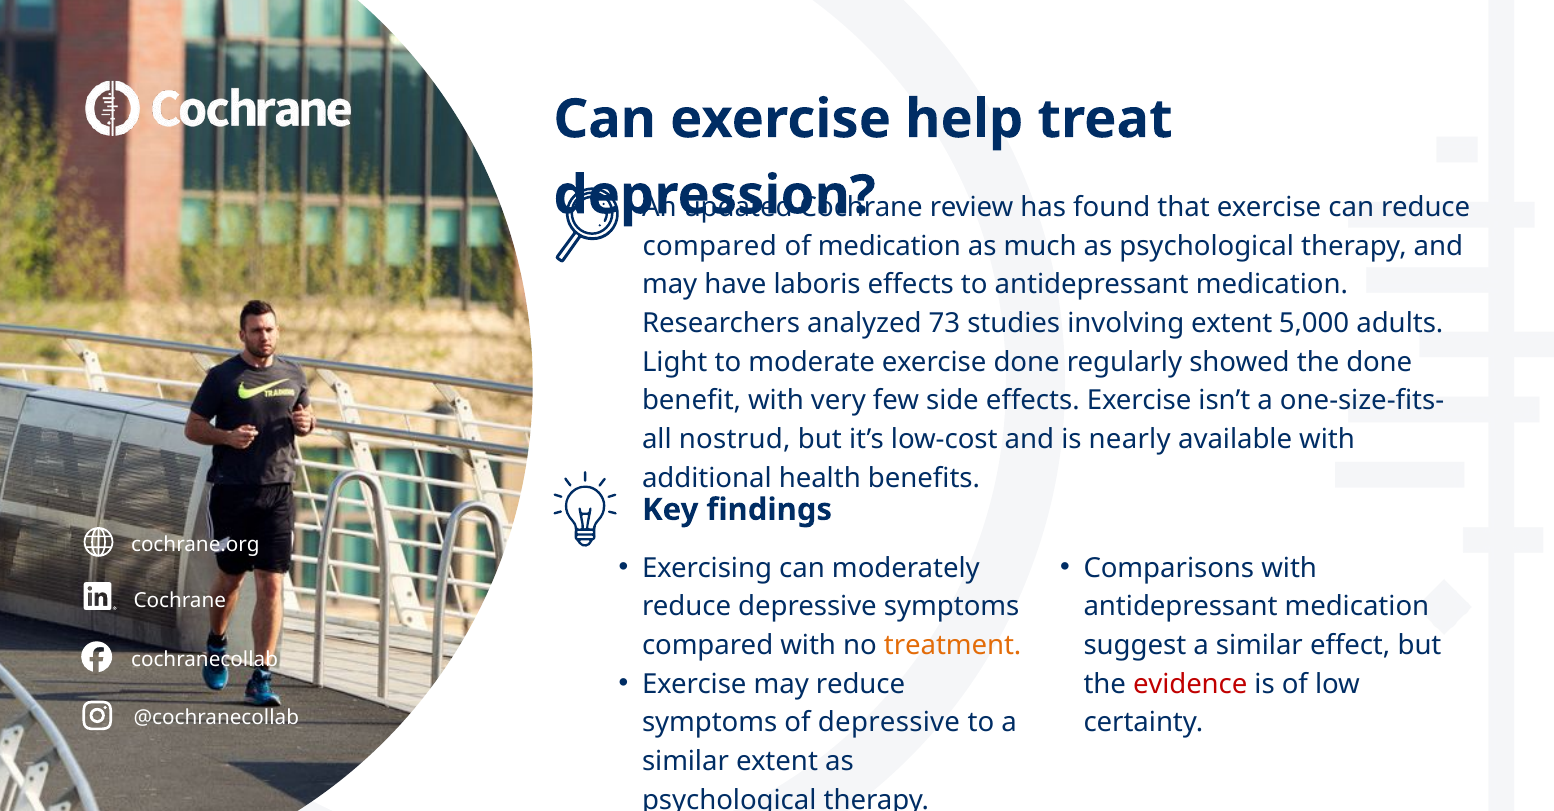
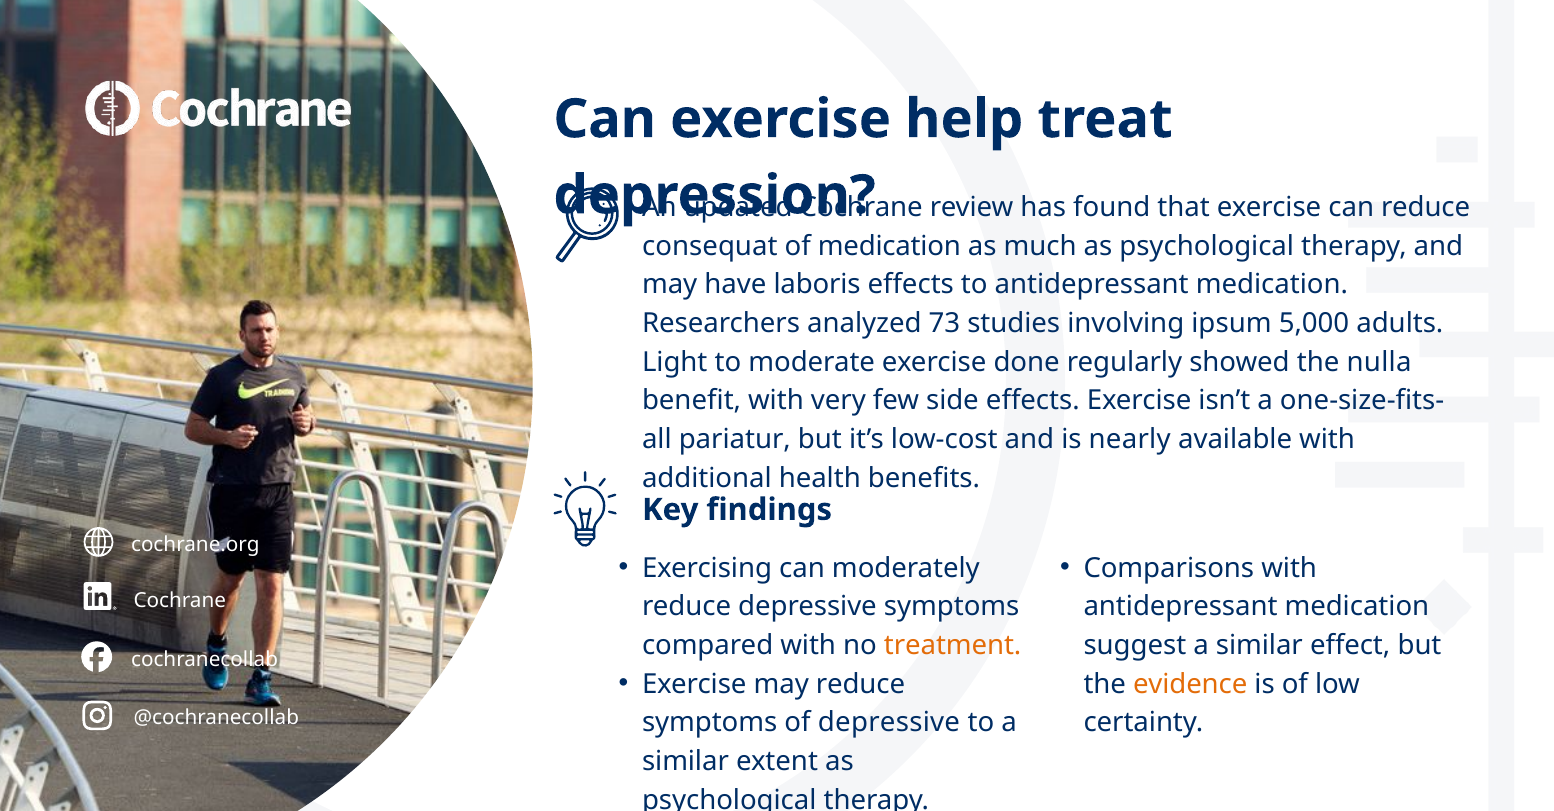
compared at (710, 246): compared -> consequat
involving extent: extent -> ipsum
the done: done -> nulla
nostrud: nostrud -> pariatur
evidence colour: red -> orange
